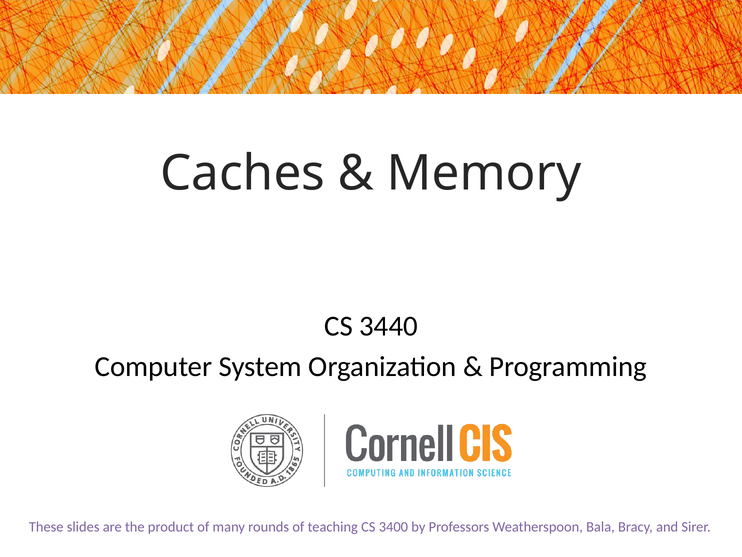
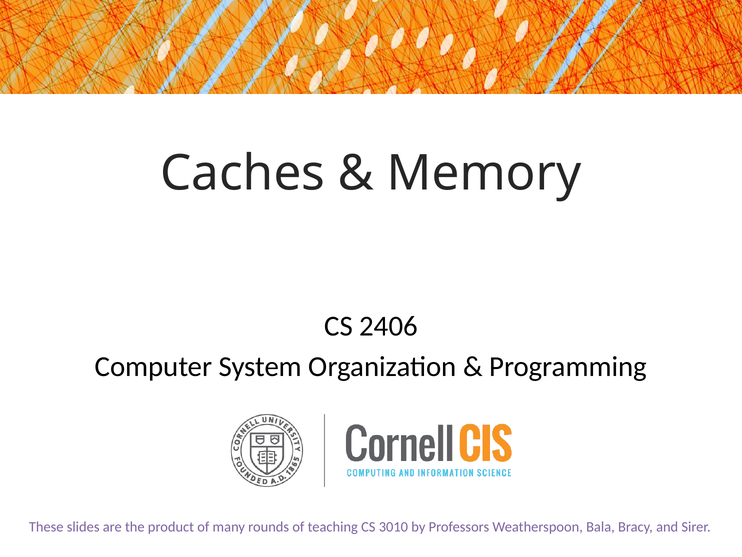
3440: 3440 -> 2406
3400: 3400 -> 3010
